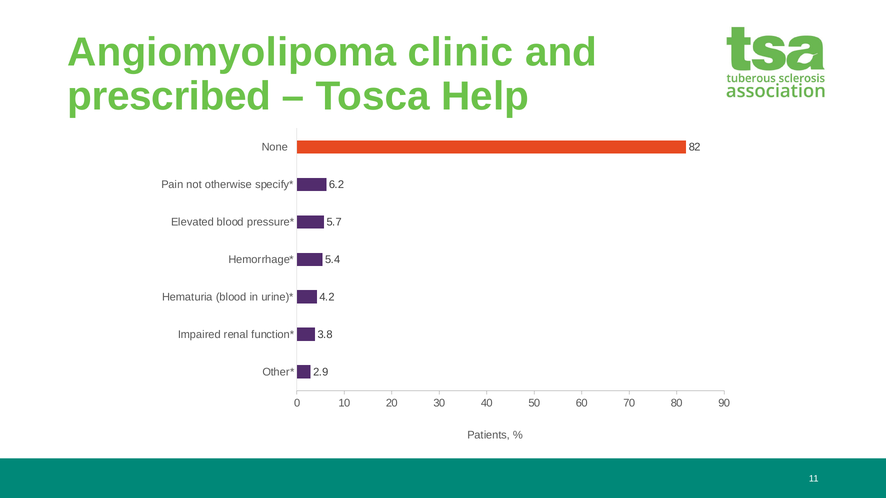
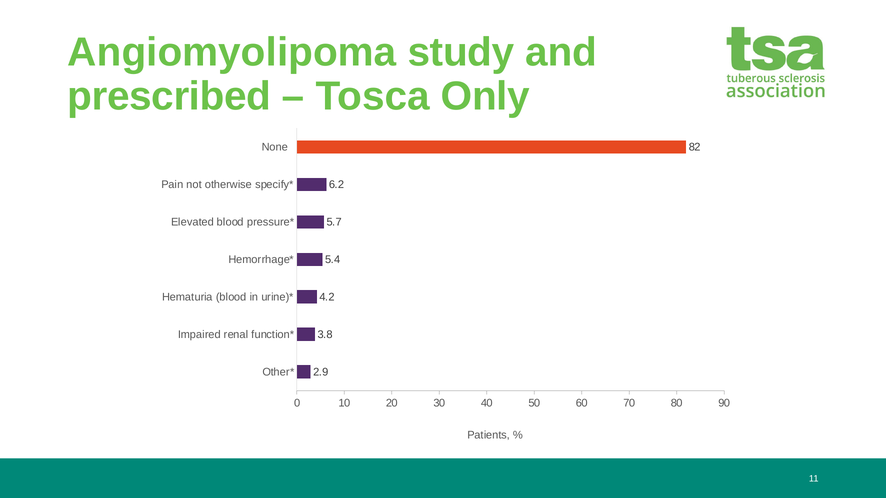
clinic: clinic -> study
Help: Help -> Only
